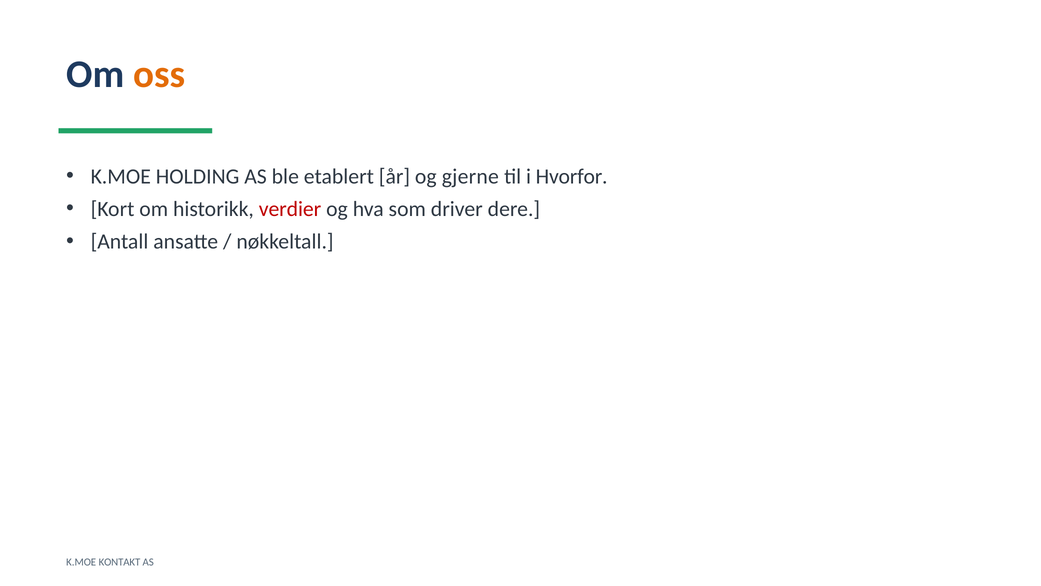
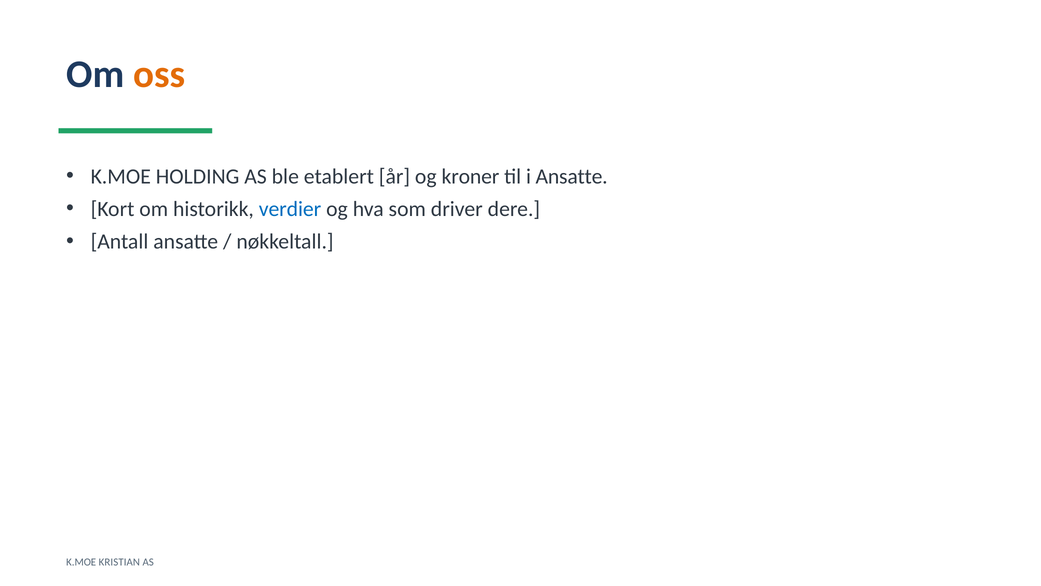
gjerne: gjerne -> kroner
i Hvorfor: Hvorfor -> Ansatte
verdier colour: red -> blue
KONTAKT: KONTAKT -> KRISTIAN
